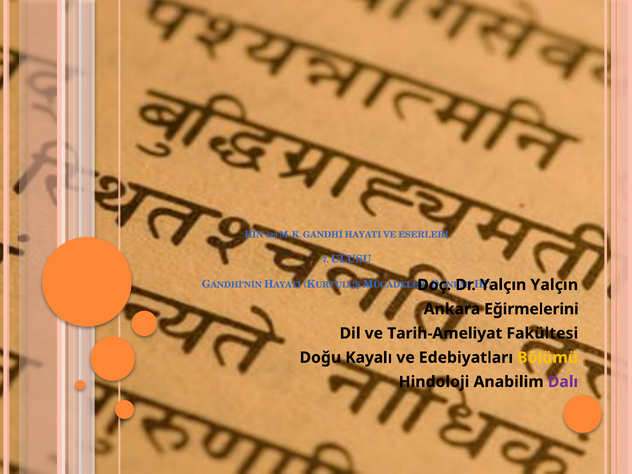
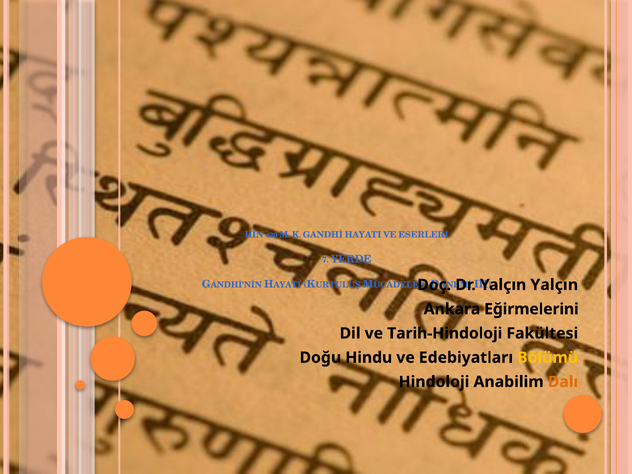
ULUSU: ULUSU -> YERDE
Tarih-Ameliyat: Tarih-Ameliyat -> Tarih-Hindoloji
Kayalı: Kayalı -> Hindu
Dalı colour: purple -> orange
